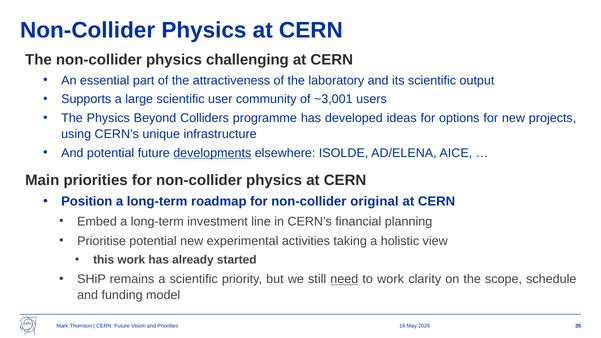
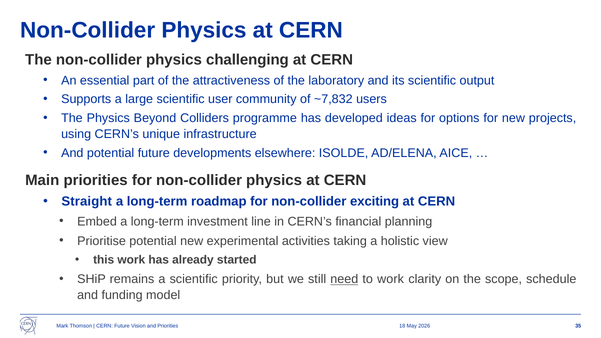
~3,001: ~3,001 -> ~7,832
developments underline: present -> none
Position: Position -> Straight
original: original -> exciting
